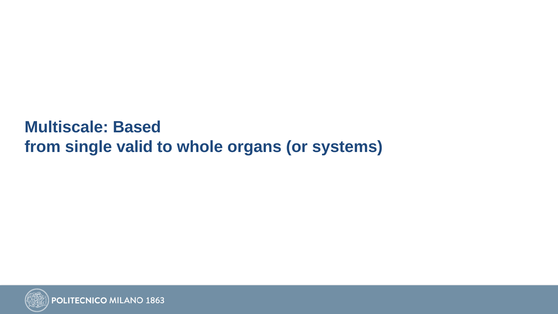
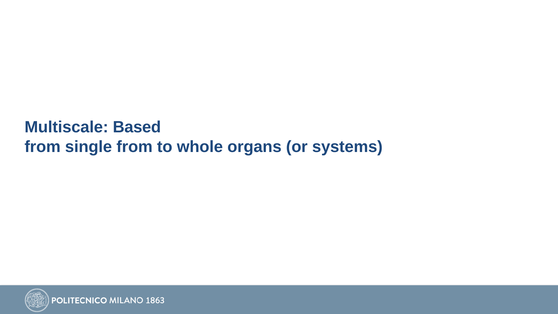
single valid: valid -> from
